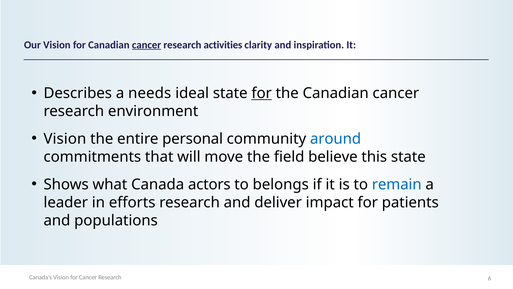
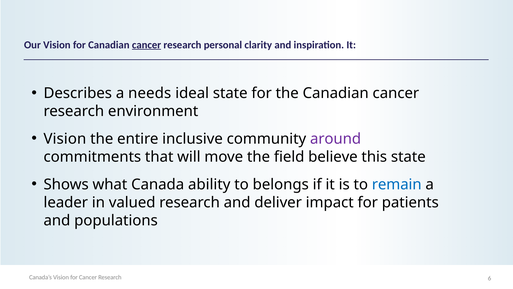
activities: activities -> personal
for at (262, 93) underline: present -> none
personal: personal -> inclusive
around colour: blue -> purple
actors: actors -> ability
efforts: efforts -> valued
